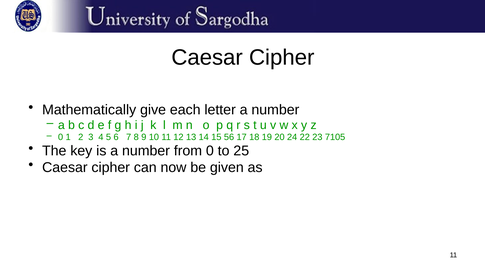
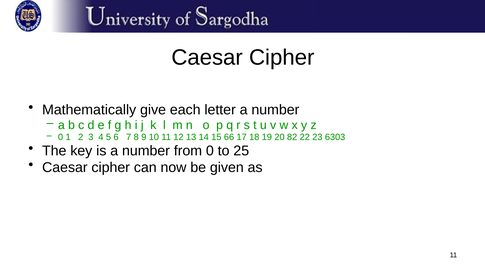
56: 56 -> 66
24: 24 -> 82
7105: 7105 -> 6303
